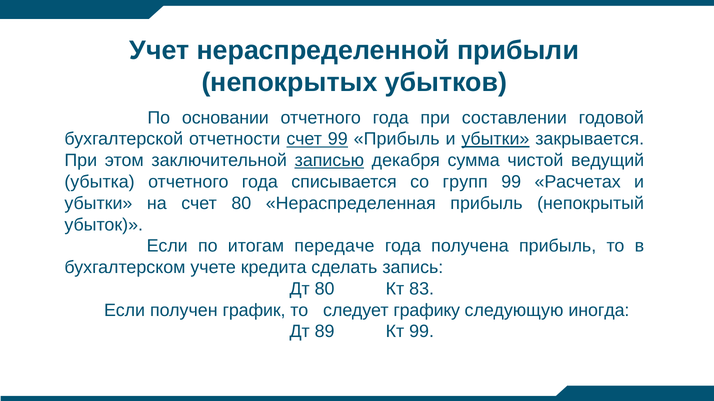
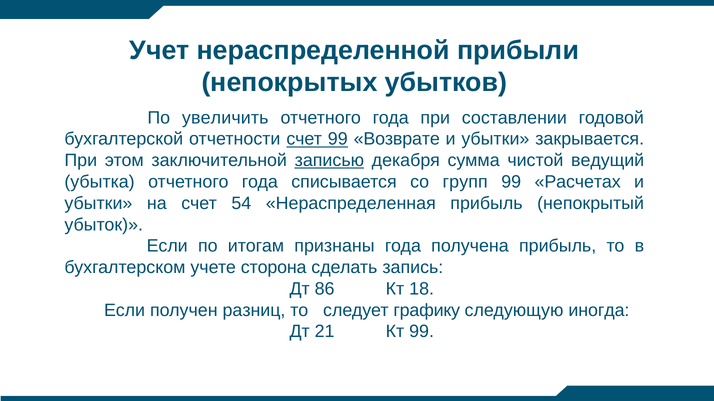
основании: основании -> увеличить
99 Прибыль: Прибыль -> Возврате
убытки at (495, 139) underline: present -> none
счет 80: 80 -> 54
передаче: передаче -> признаны
кредита: кредита -> сторона
Дт 80: 80 -> 86
83: 83 -> 18
график: график -> разниц
89: 89 -> 21
